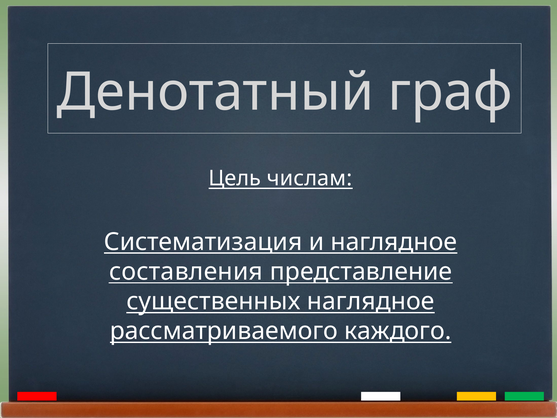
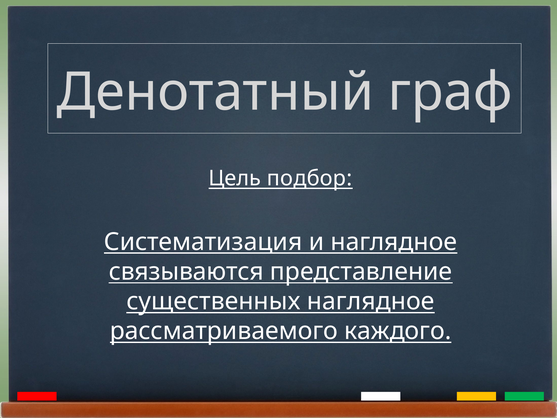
числам: числам -> подбор
составления: составления -> связываются
